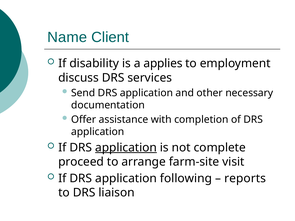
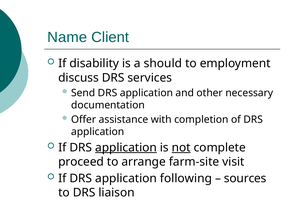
applies: applies -> should
not underline: none -> present
reports: reports -> sources
